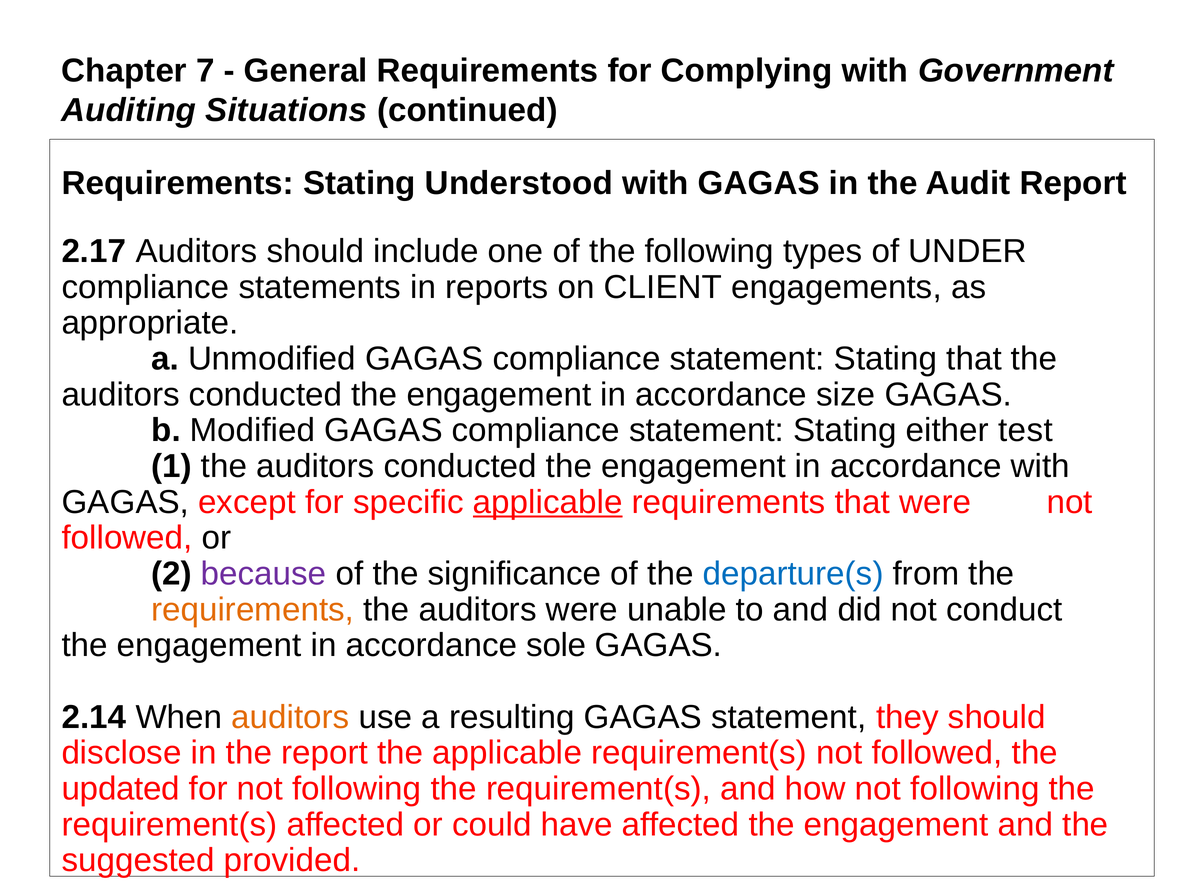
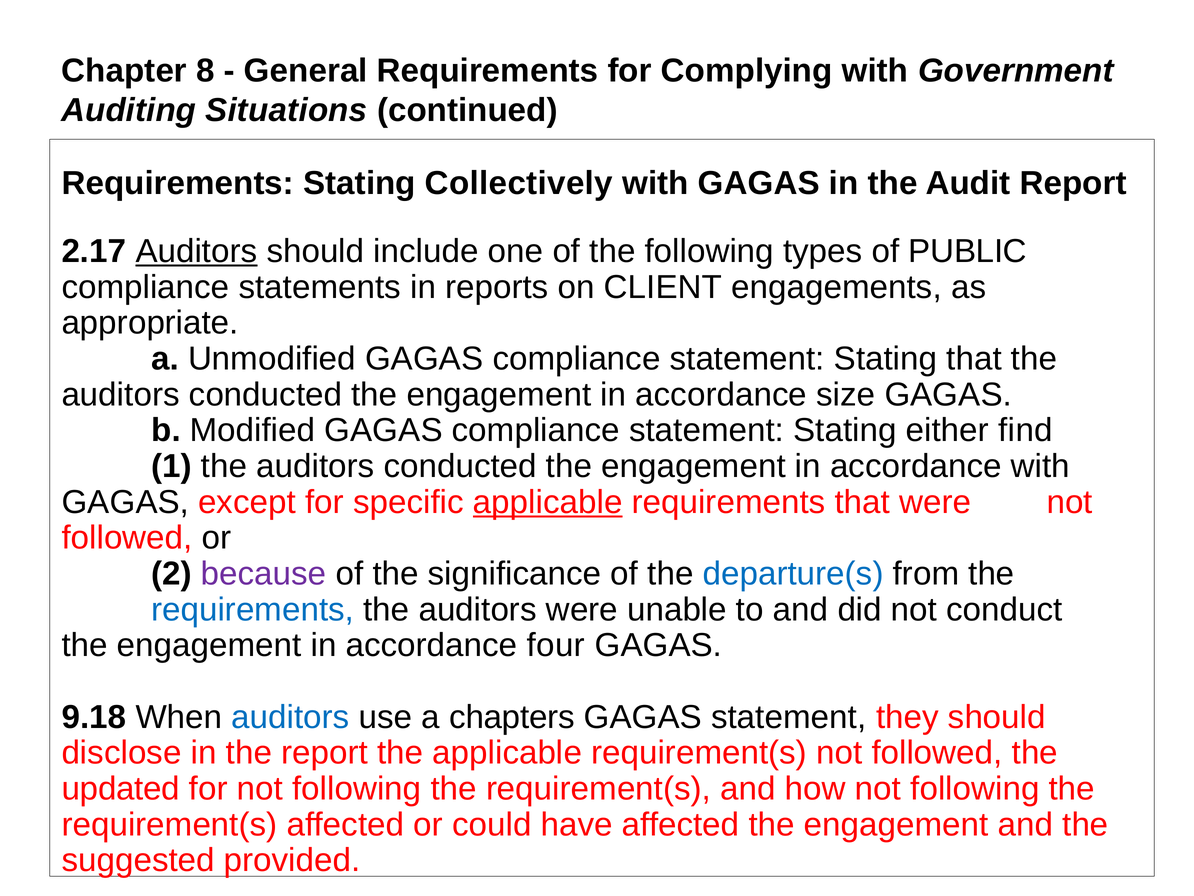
7: 7 -> 8
Understood: Understood -> Collectively
Auditors at (196, 251) underline: none -> present
UNDER: UNDER -> PUBLIC
test: test -> find
requirements at (253, 609) colour: orange -> blue
sole: sole -> four
2.14: 2.14 -> 9.18
auditors at (290, 717) colour: orange -> blue
resulting: resulting -> chapters
